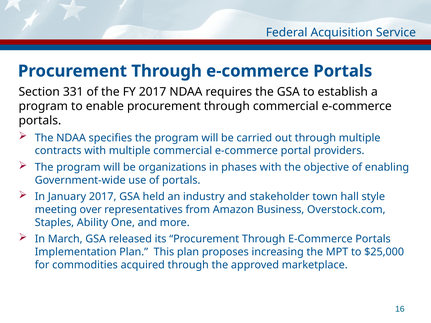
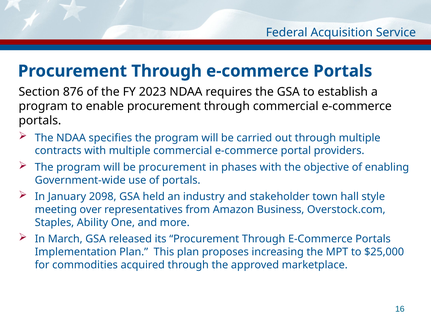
331: 331 -> 876
FY 2017: 2017 -> 2023
be organizations: organizations -> procurement
January 2017: 2017 -> 2098
